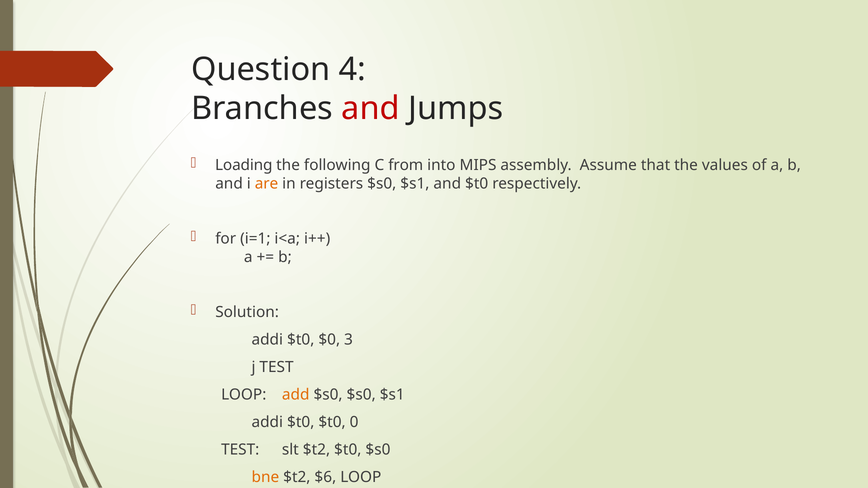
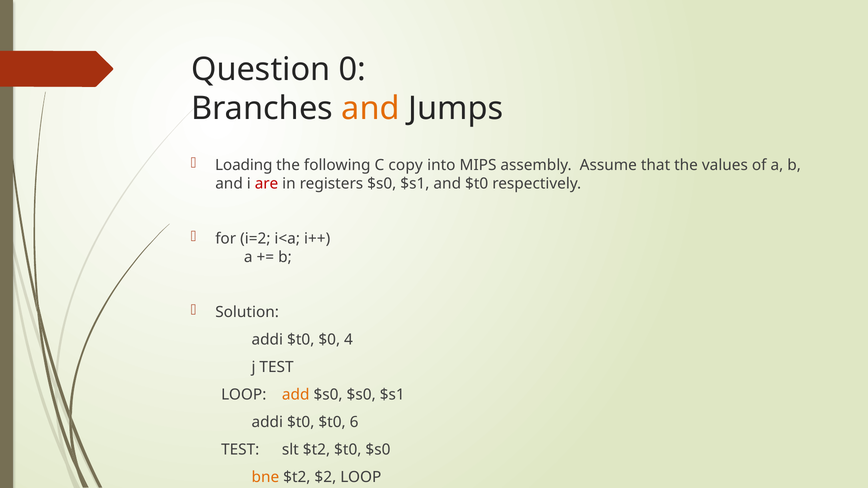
4: 4 -> 0
and at (371, 109) colour: red -> orange
from: from -> copy
are colour: orange -> red
i=1: i=1 -> i=2
3: 3 -> 4
0: 0 -> 6
$6: $6 -> $2
